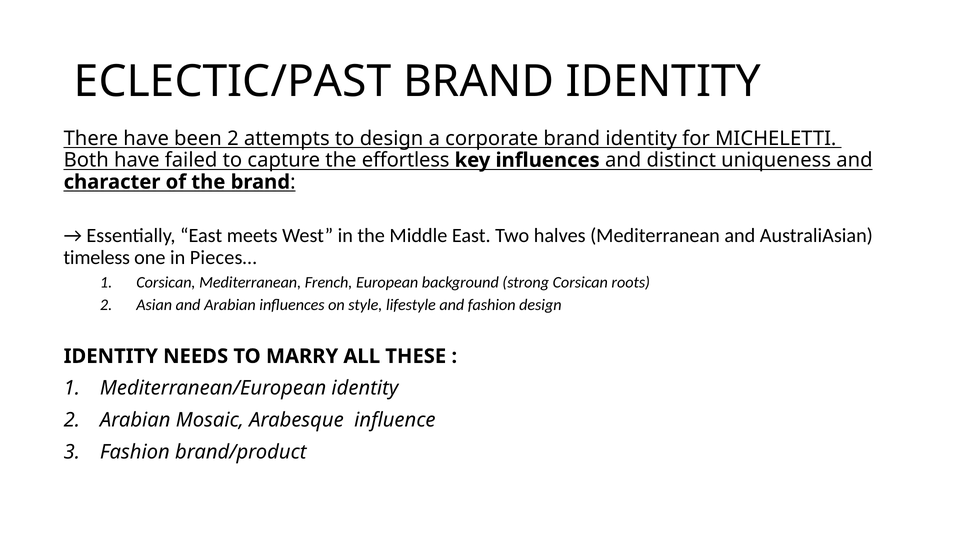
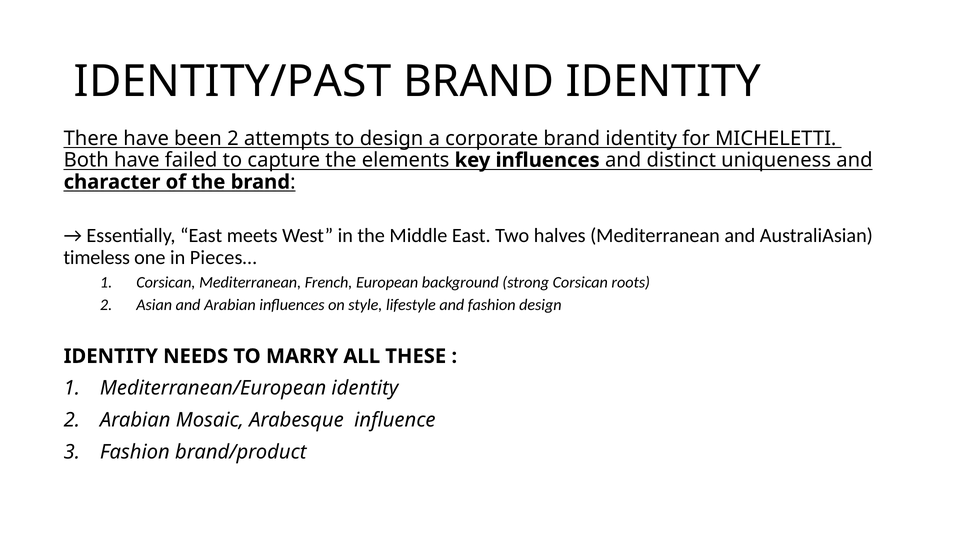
ECLECTIC/PAST: ECLECTIC/PAST -> IDENTITY/PAST
effortless: effortless -> elements
